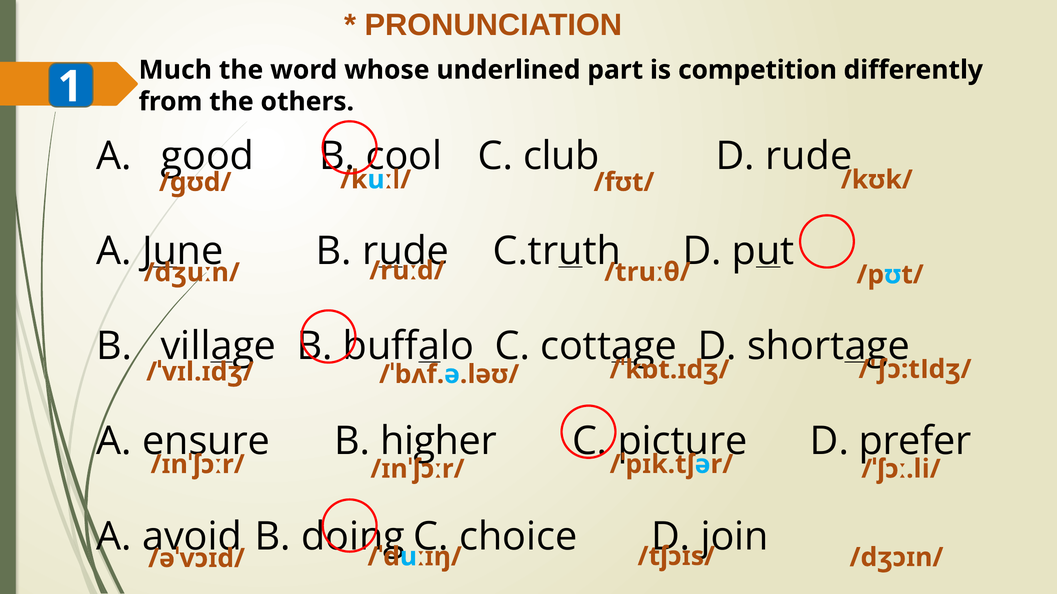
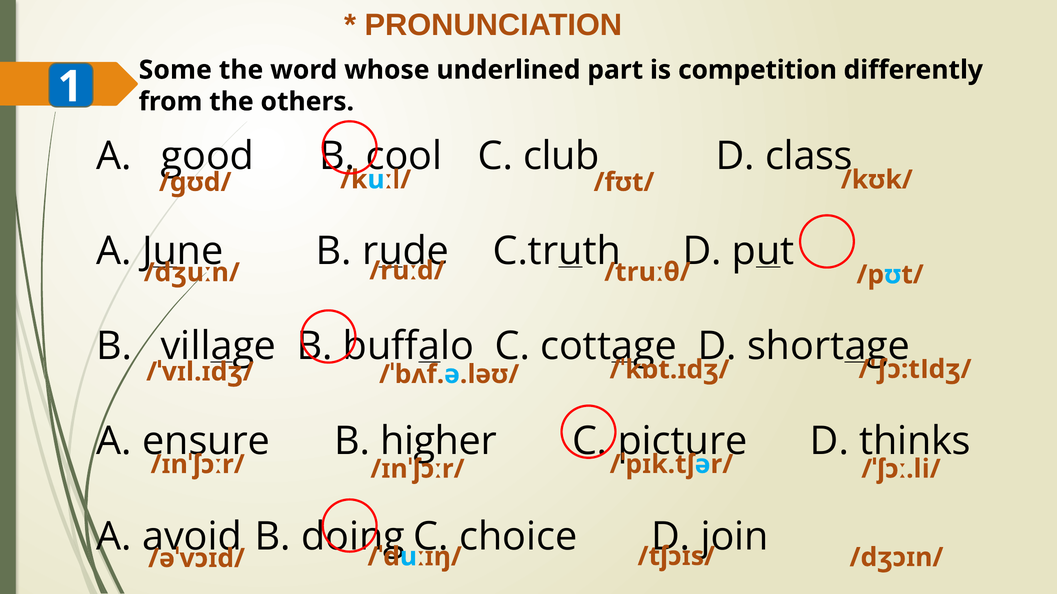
Much: Much -> Some
D rude: rude -> class
prefer: prefer -> thinks
